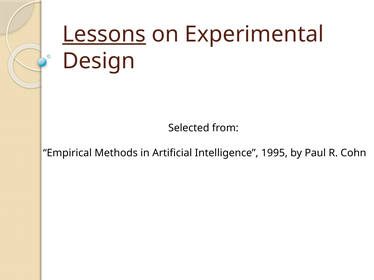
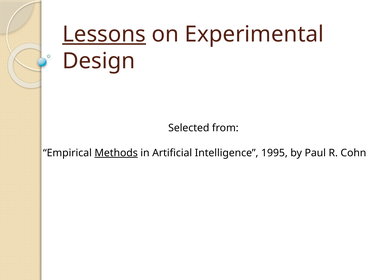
Methods underline: none -> present
